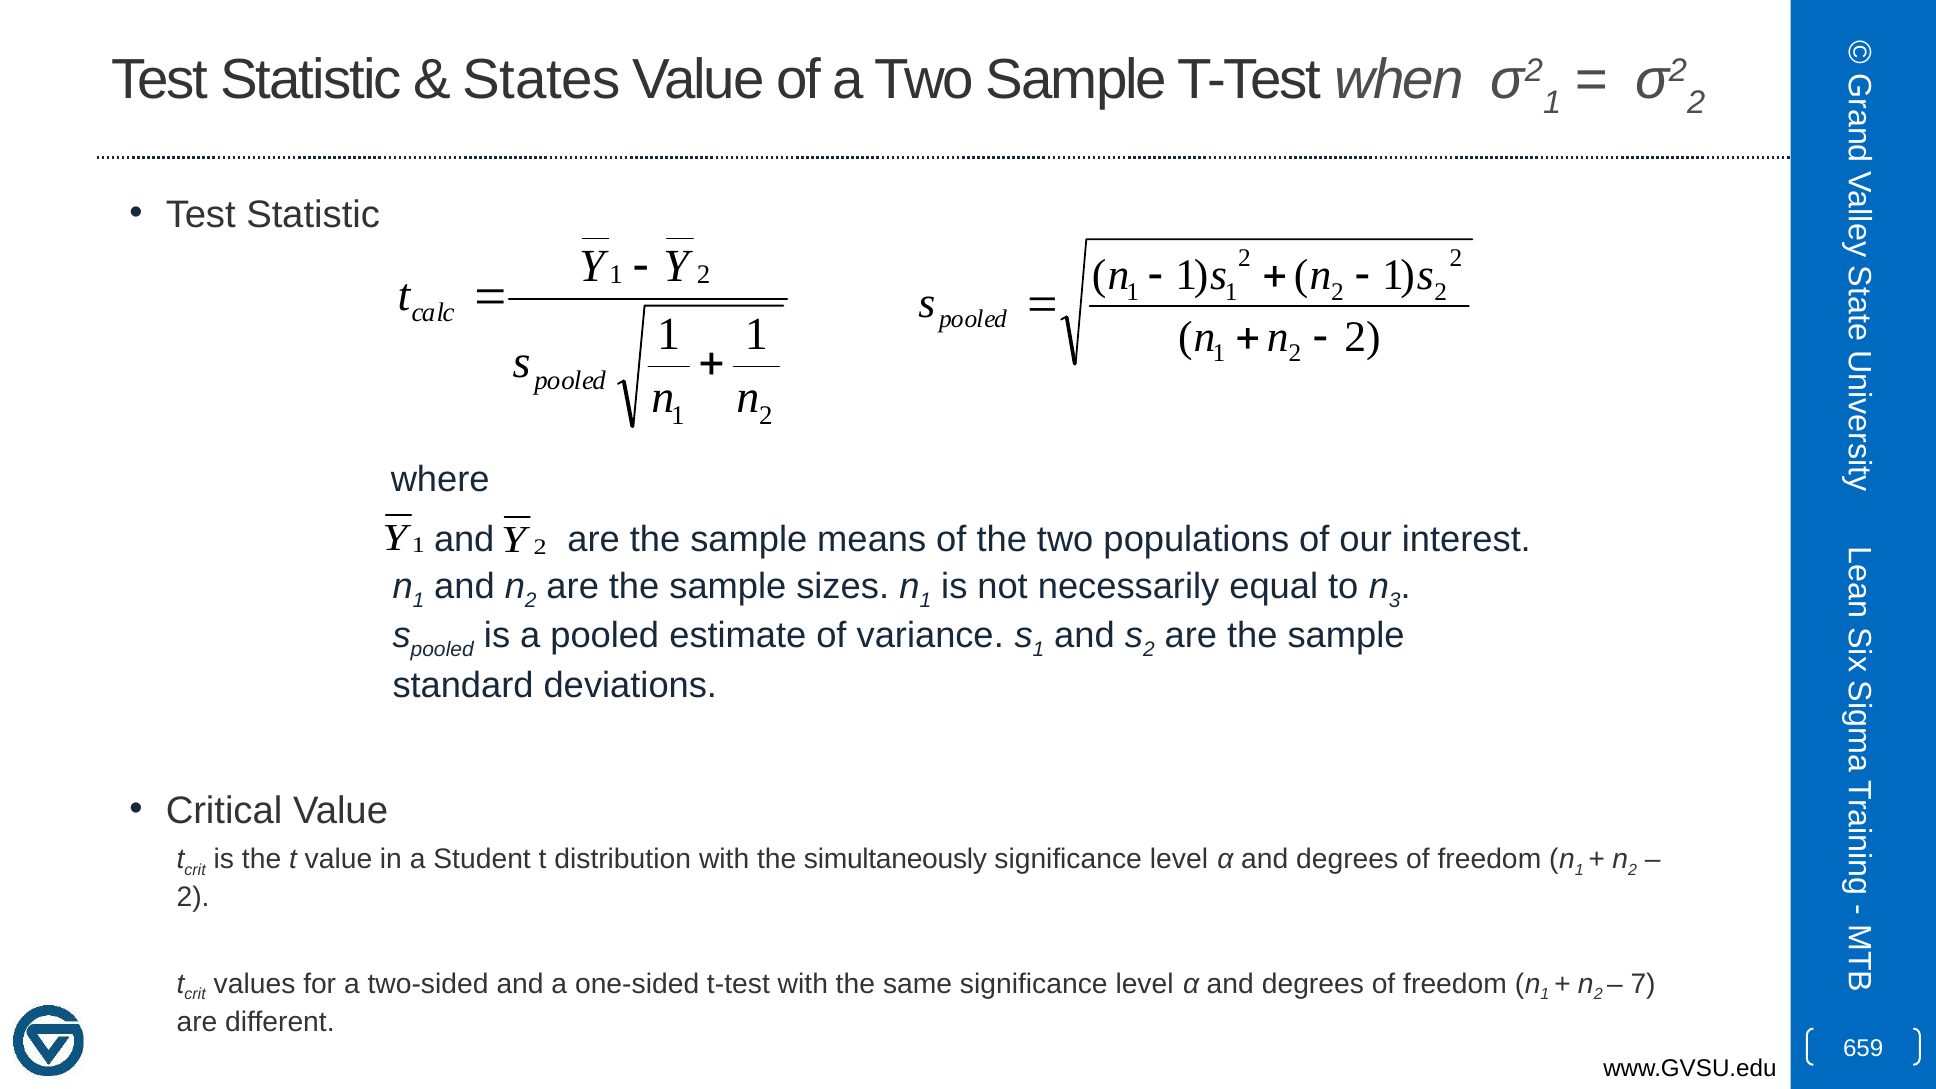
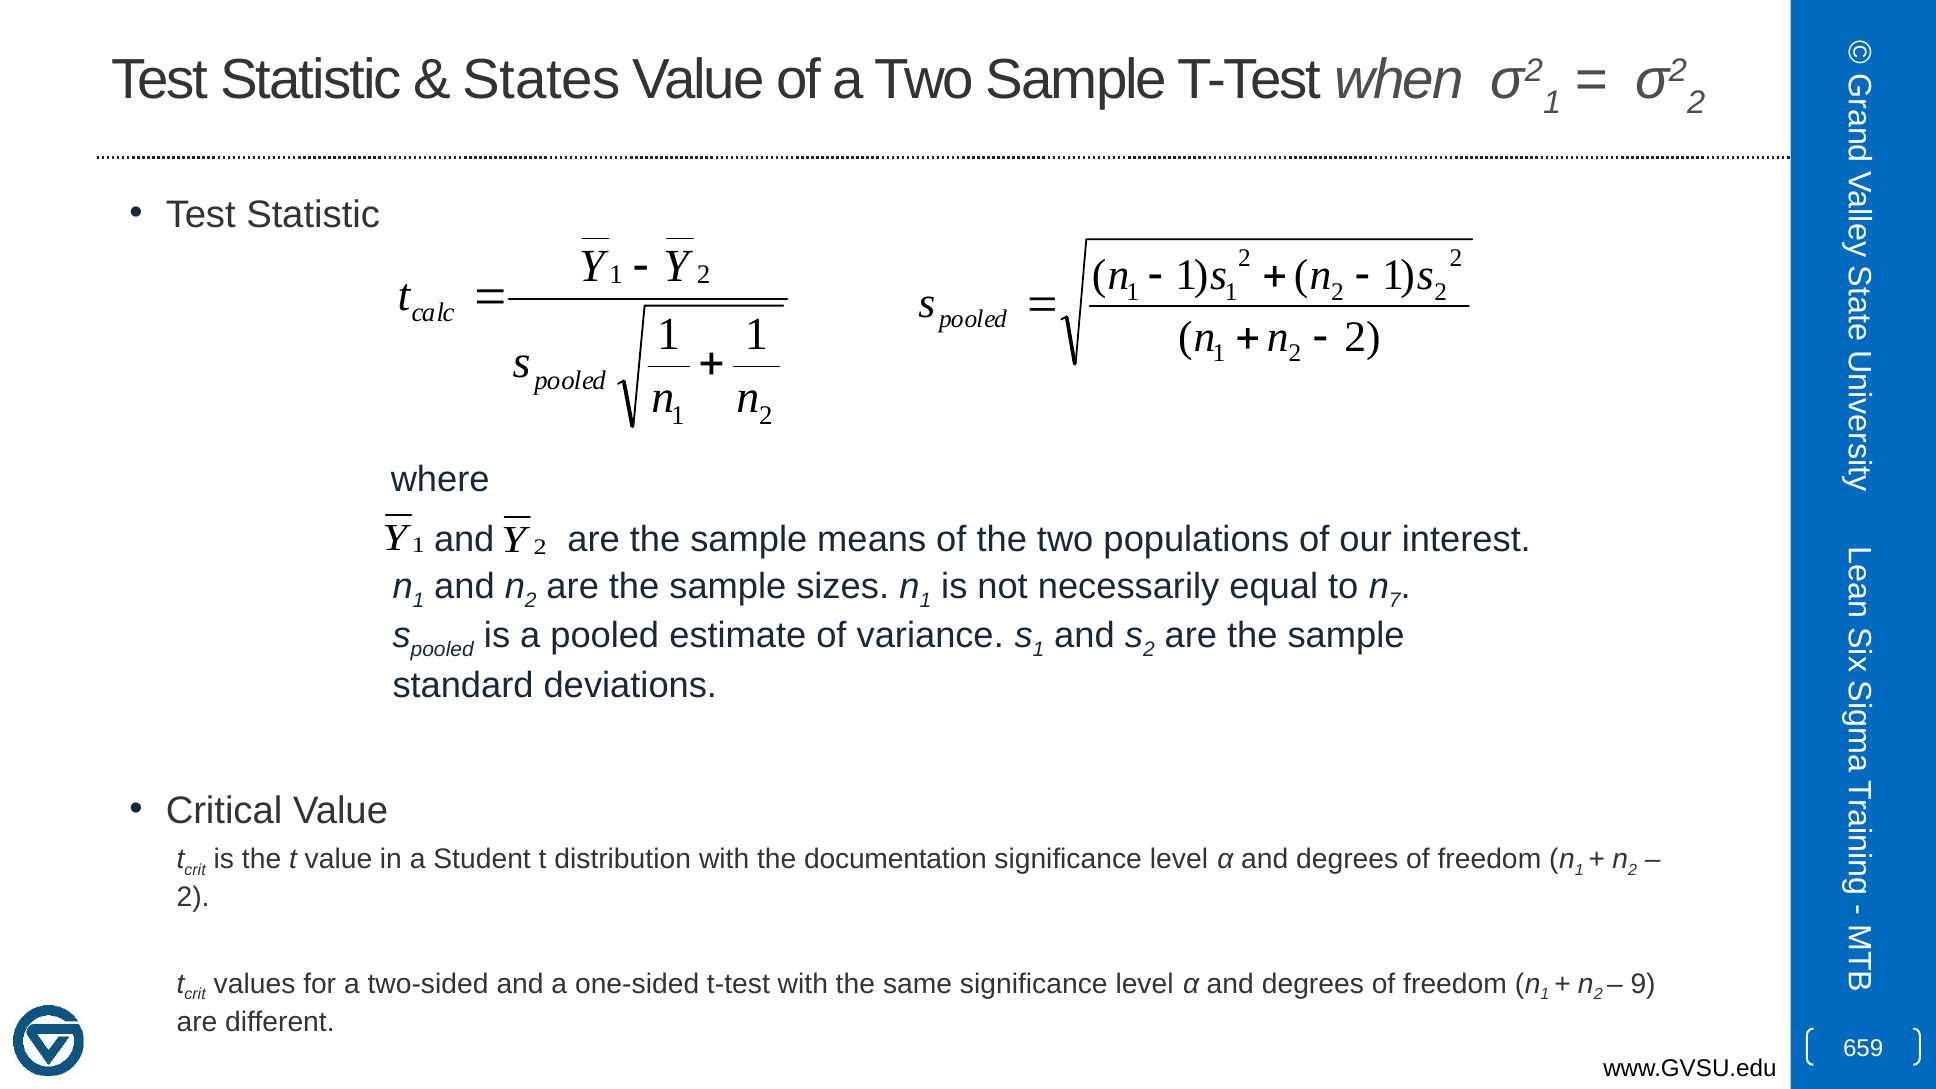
3: 3 -> 7
simultaneously: simultaneously -> documentation
7: 7 -> 9
